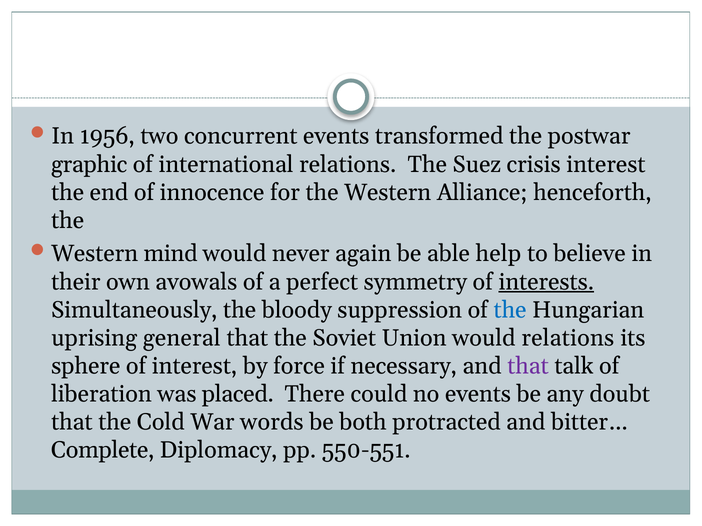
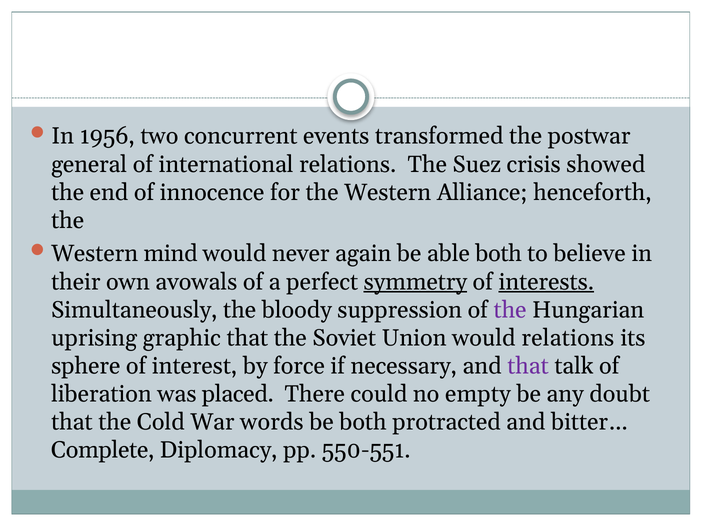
graphic: graphic -> general
crisis interest: interest -> showed
able help: help -> both
symmetry underline: none -> present
the at (510, 310) colour: blue -> purple
general: general -> graphic
no events: events -> empty
